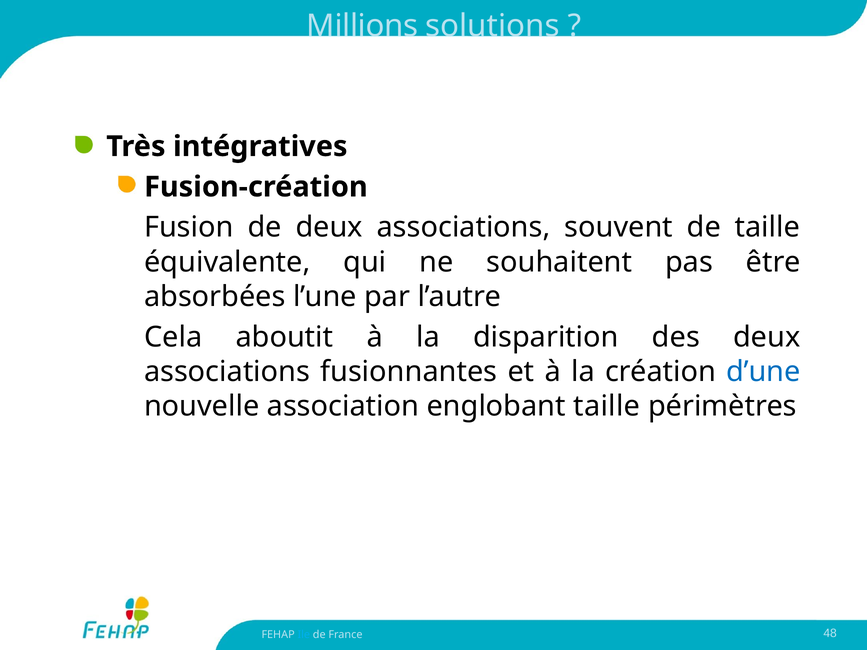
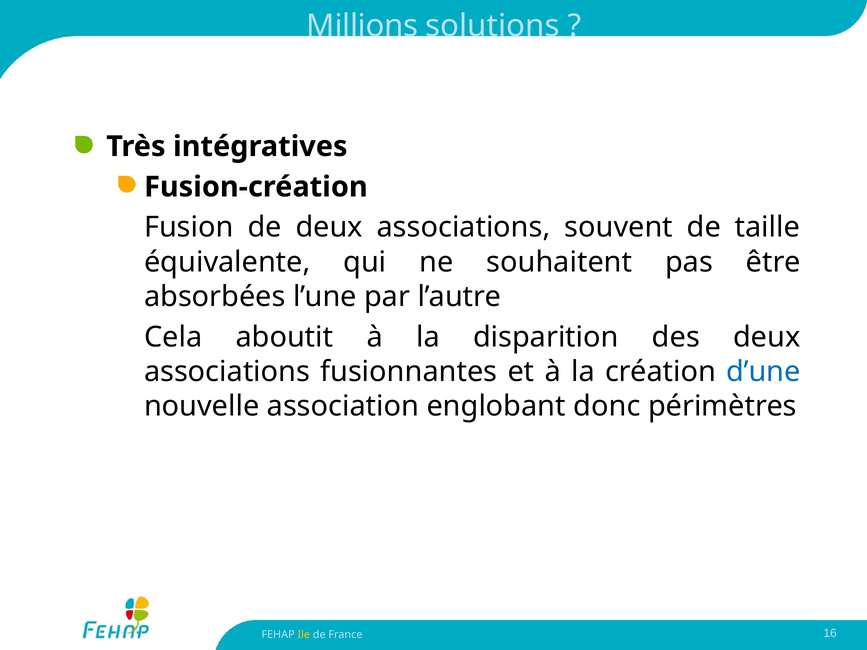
englobant taille: taille -> donc
Ile colour: light blue -> yellow
48: 48 -> 16
